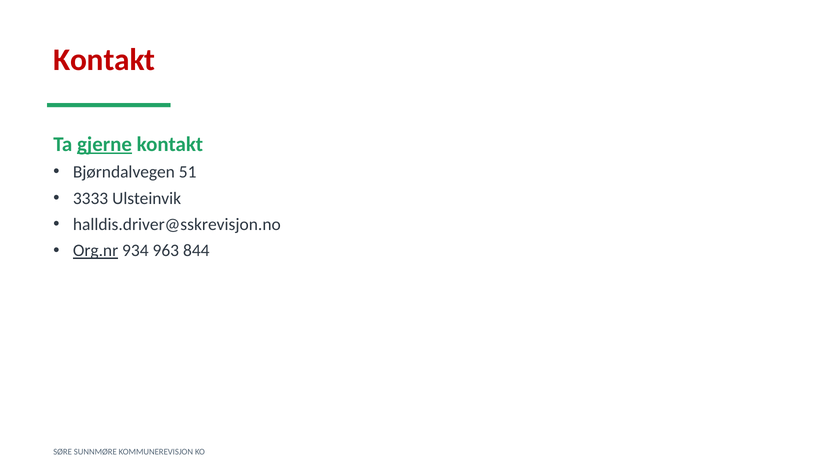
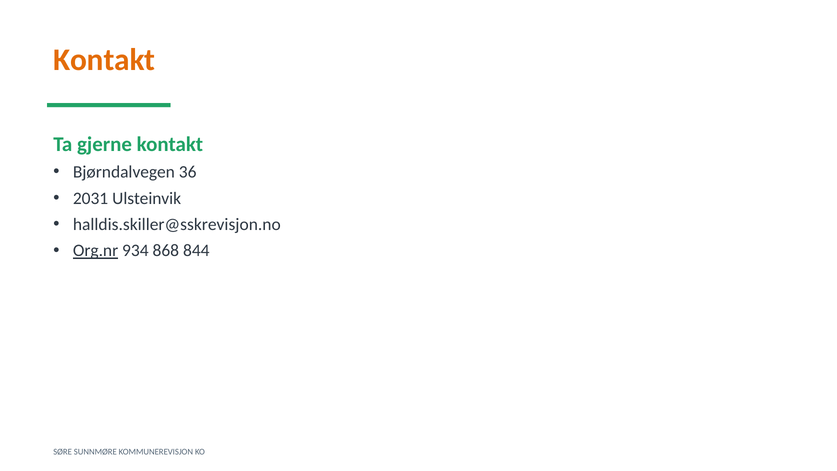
Kontakt at (104, 60) colour: red -> orange
gjerne underline: present -> none
51: 51 -> 36
3333: 3333 -> 2031
halldis.driver@sskrevisjon.no: halldis.driver@sskrevisjon.no -> halldis.skiller@sskrevisjon.no
963: 963 -> 868
